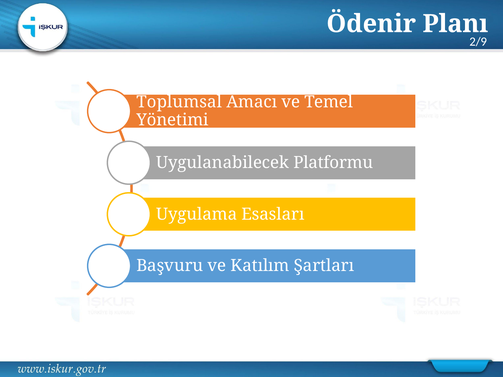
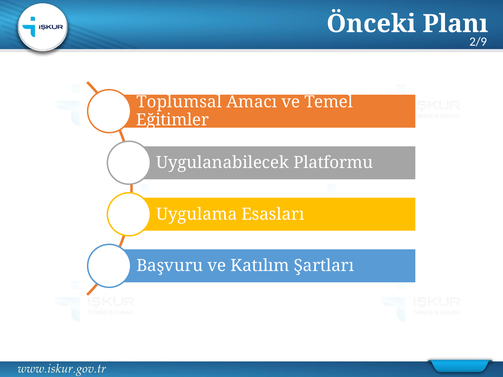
Ödenir: Ödenir -> Önceki
Yönetimi: Yönetimi -> Eğitimler
